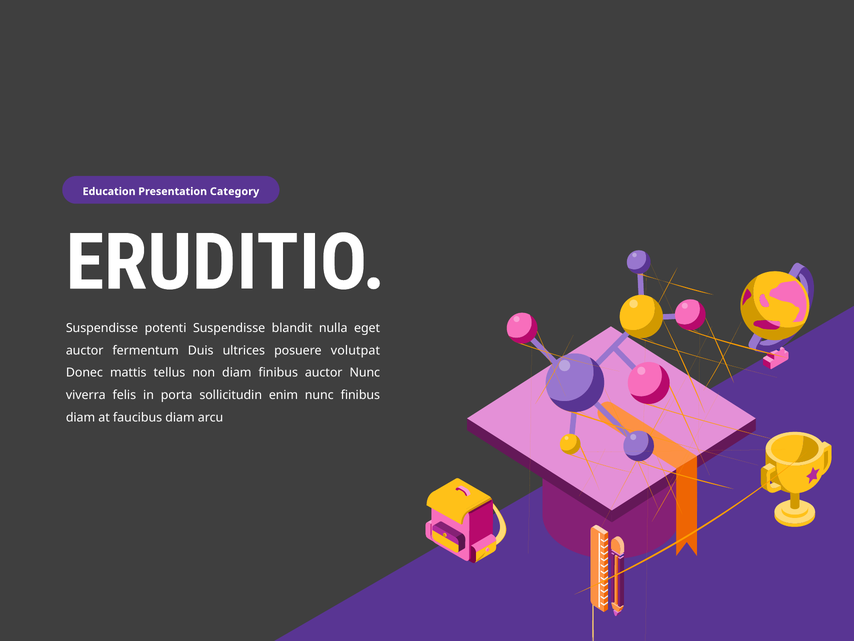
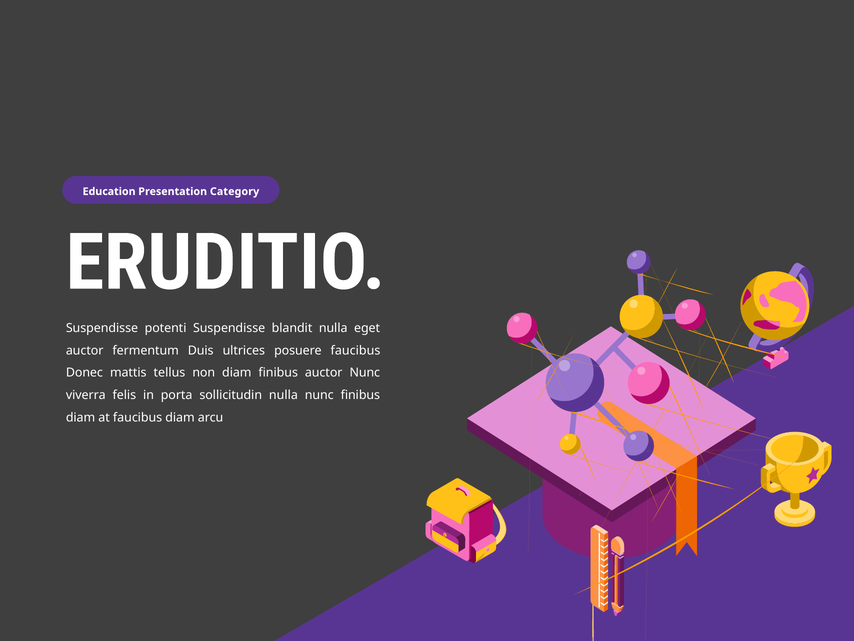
posuere volutpat: volutpat -> faucibus
sollicitudin enim: enim -> nulla
